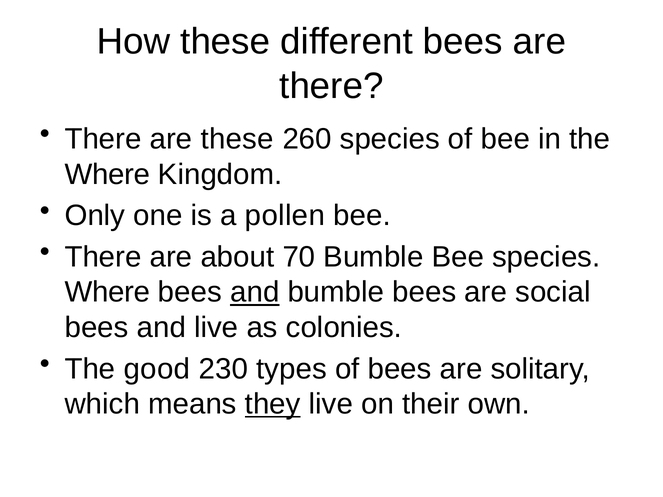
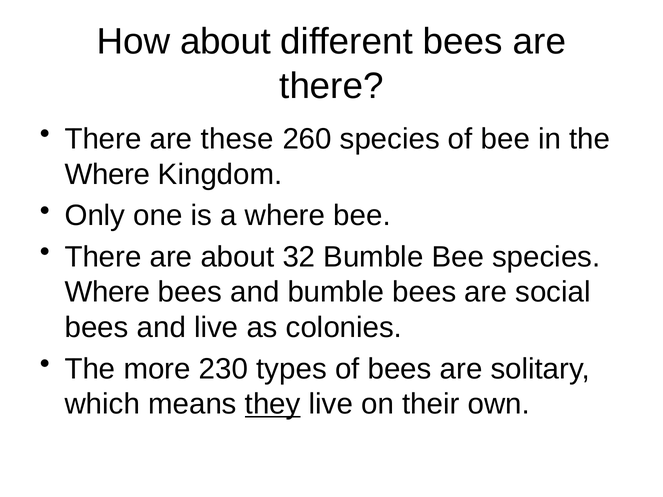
How these: these -> about
a pollen: pollen -> where
70: 70 -> 32
and at (255, 292) underline: present -> none
good: good -> more
